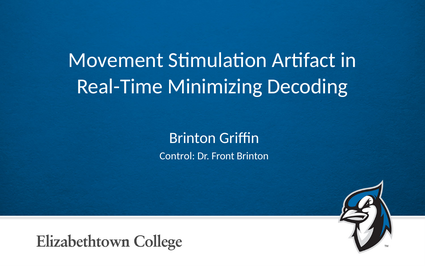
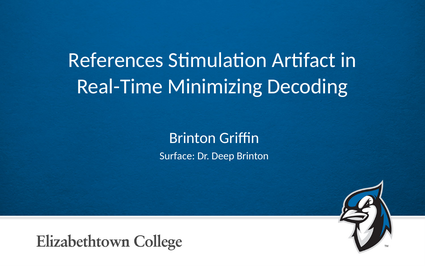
Movement: Movement -> References
Control: Control -> Surface
Front: Front -> Deep
